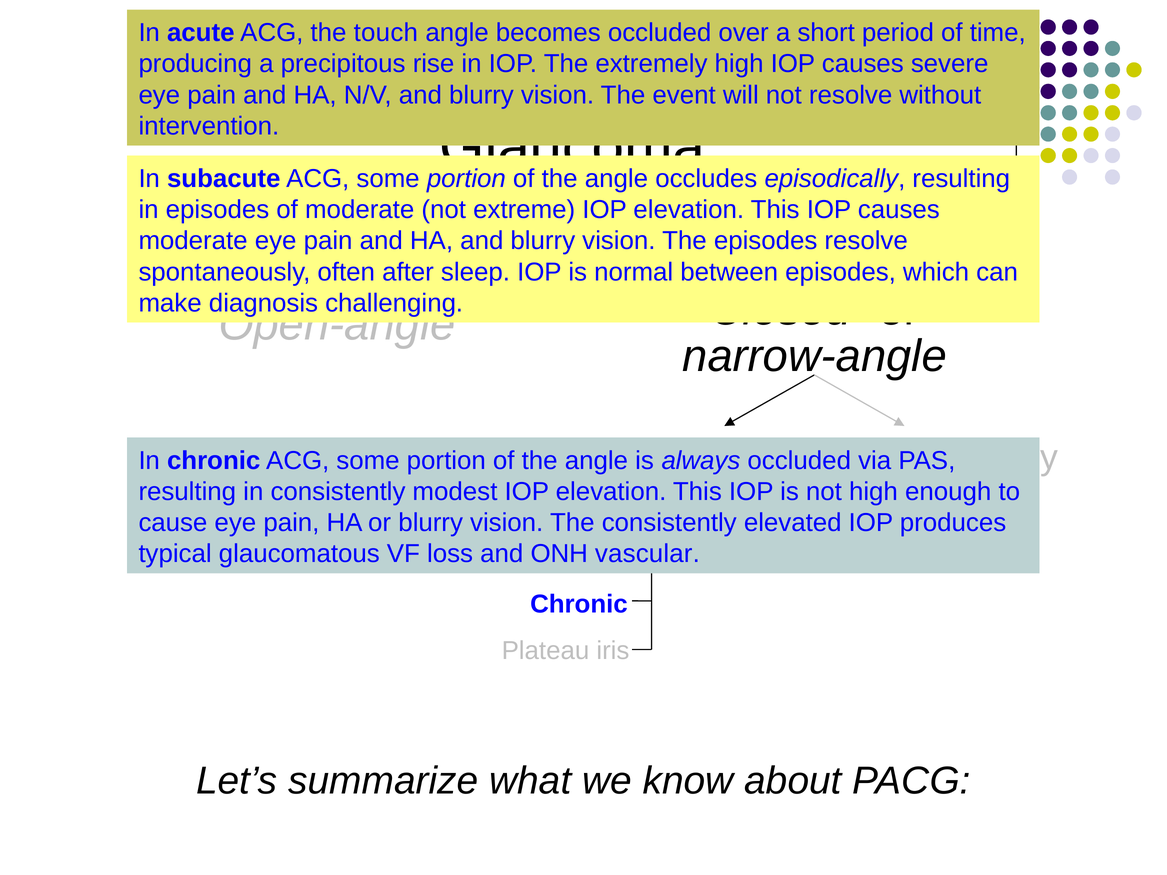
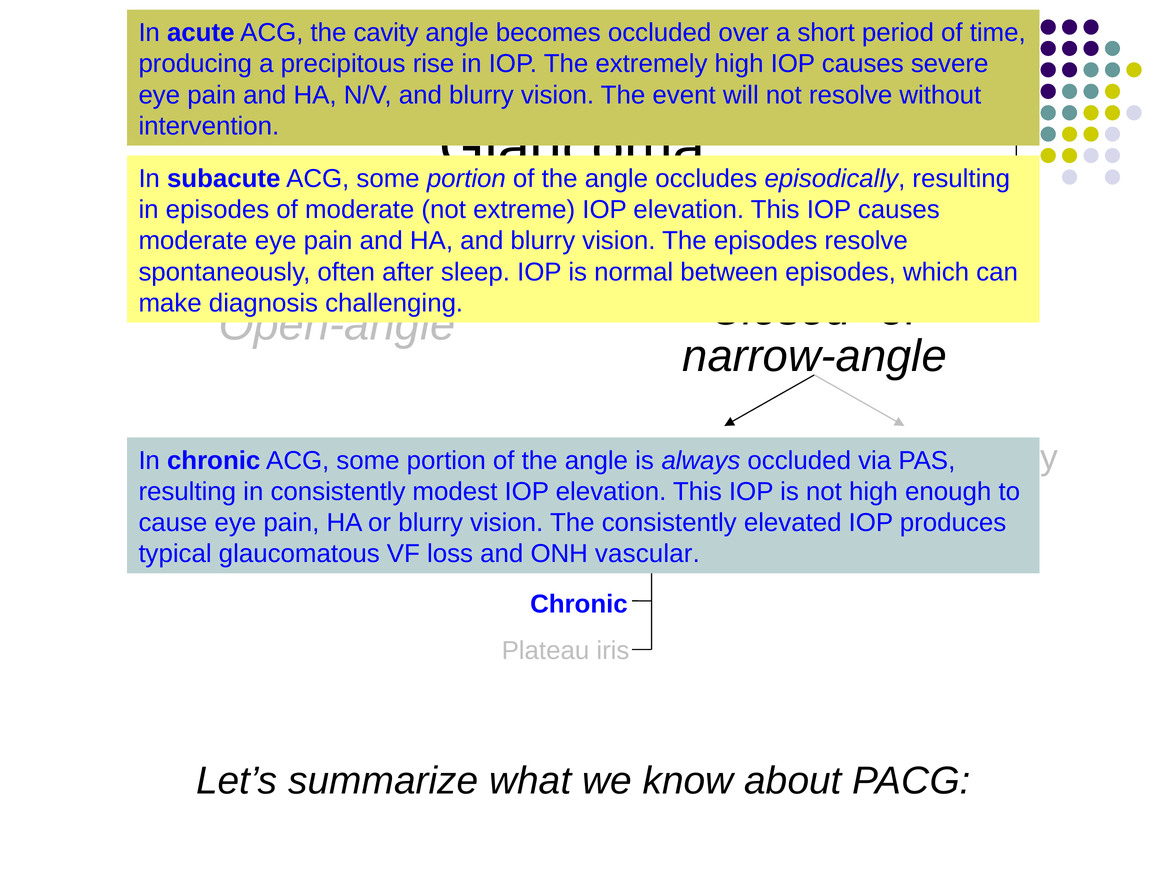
touch: touch -> cavity
